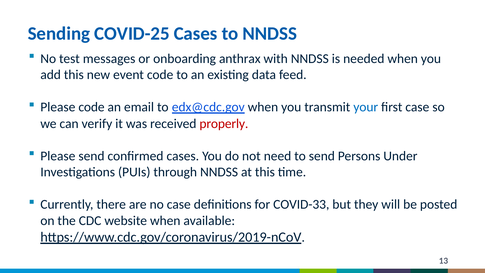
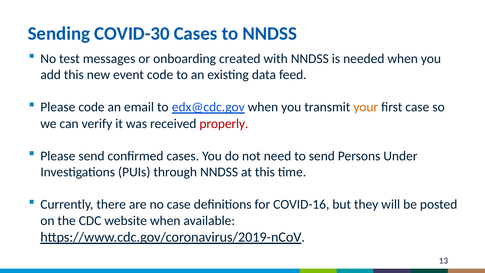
COVID-25: COVID-25 -> COVID-30
anthrax: anthrax -> created
your colour: blue -> orange
COVID-33: COVID-33 -> COVID-16
